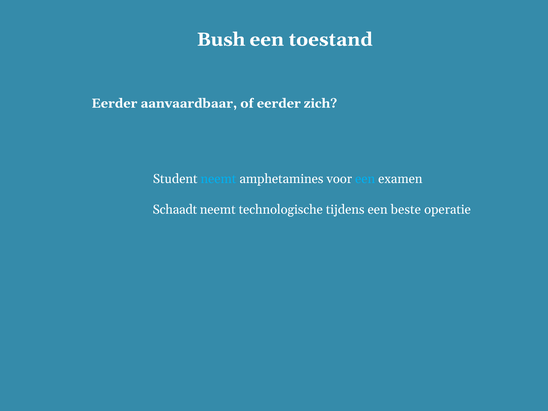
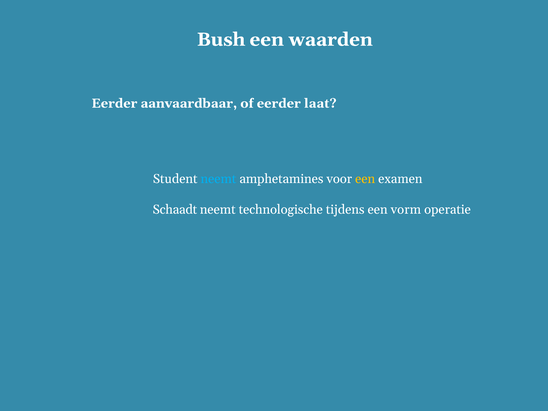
toestand: toestand -> waarden
zich: zich -> laat
een at (365, 179) colour: light blue -> yellow
beste: beste -> vorm
